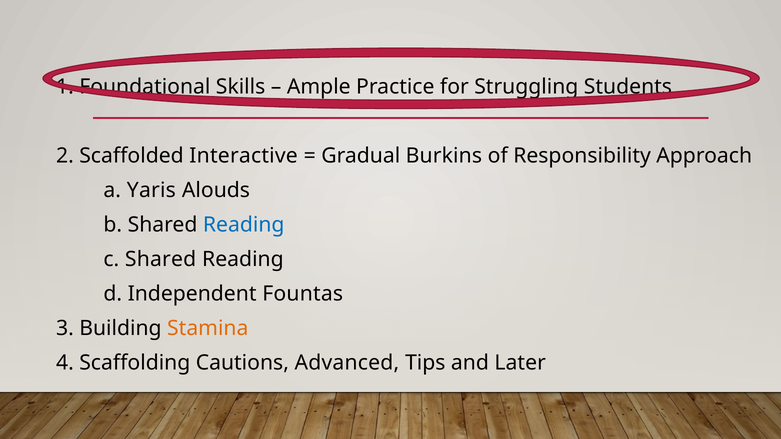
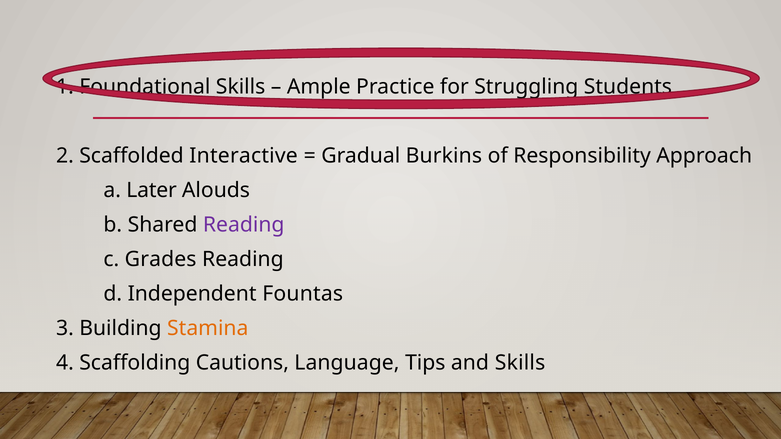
Yaris: Yaris -> Later
Reading at (244, 225) colour: blue -> purple
c Shared: Shared -> Grades
Advanced: Advanced -> Language
and Later: Later -> Skills
